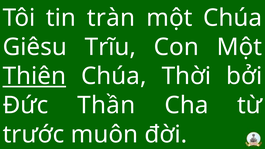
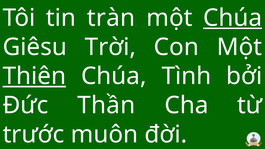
Chúa at (233, 18) underline: none -> present
Trĩu: Trĩu -> Trời
Thời: Thời -> Tình
